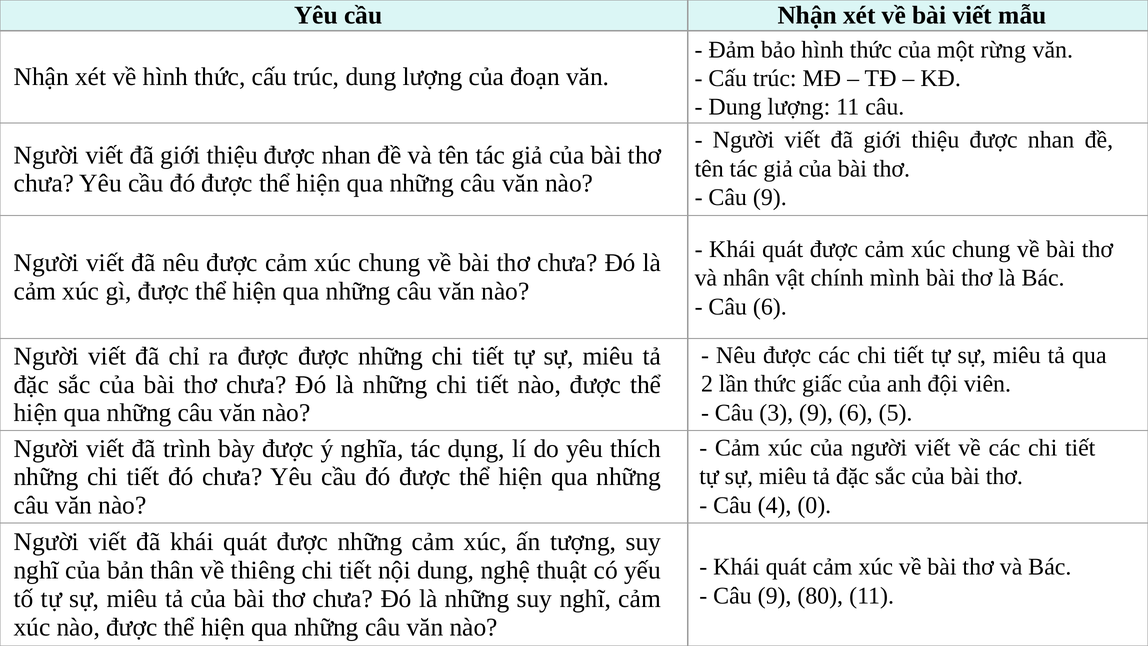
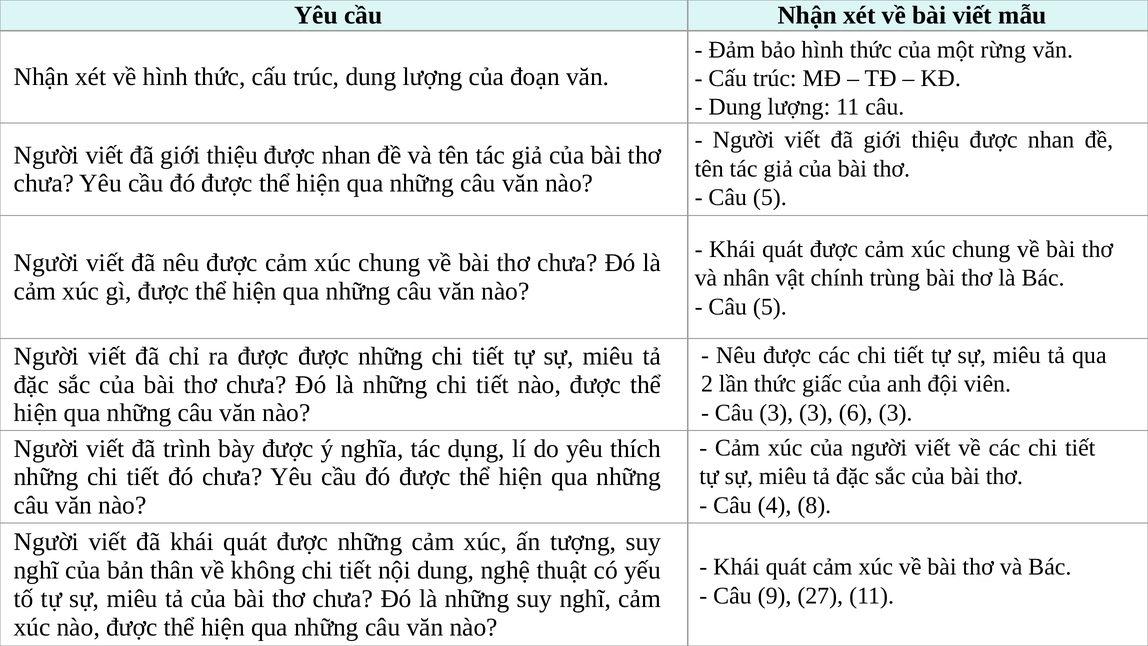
9 at (770, 197): 9 -> 5
mình: mình -> trùng
6 at (770, 307): 6 -> 5
3 9: 9 -> 3
6 5: 5 -> 3
0: 0 -> 8
thiêng: thiêng -> không
80: 80 -> 27
